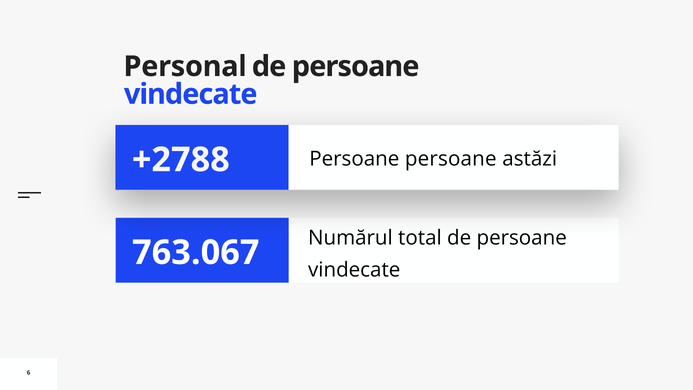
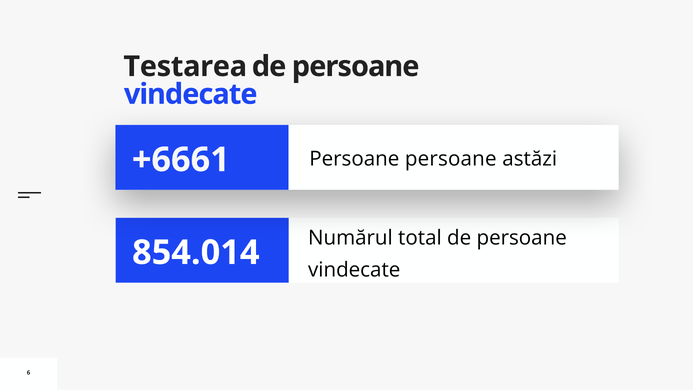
Personal: Personal -> Testarea
+2788: +2788 -> +6661
763.067: 763.067 -> 854.014
